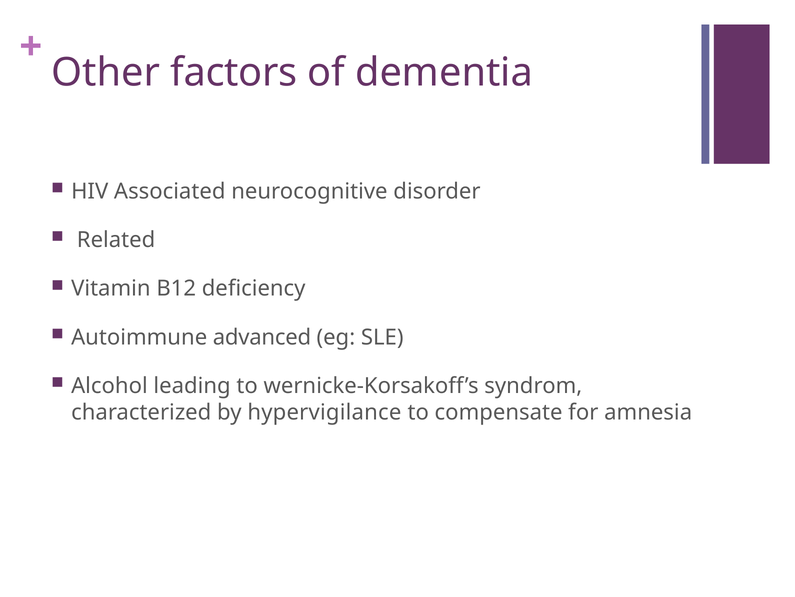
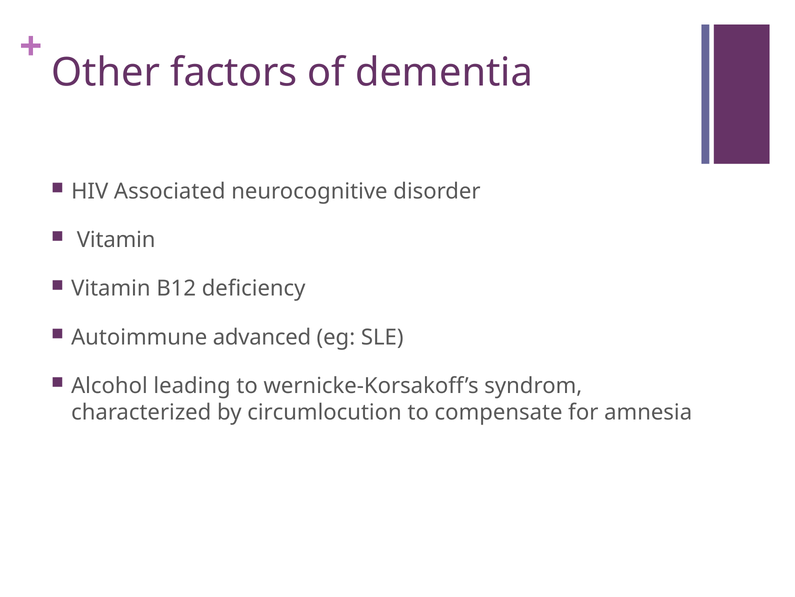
Related at (116, 240): Related -> Vitamin
hypervigilance: hypervigilance -> circumlocution
